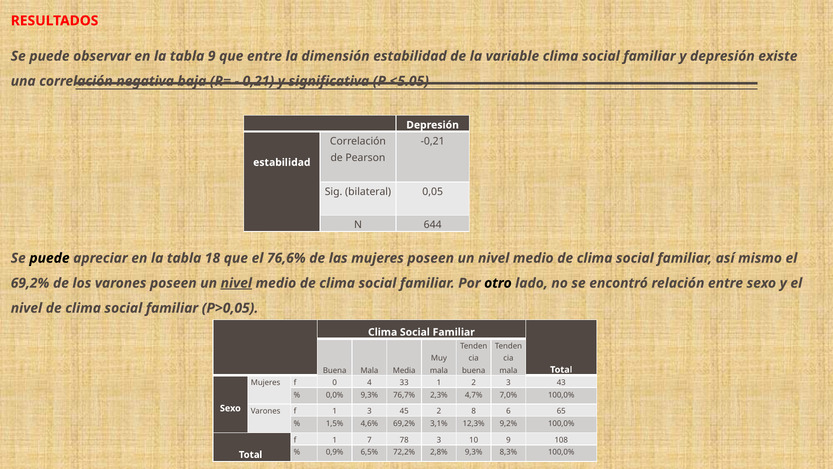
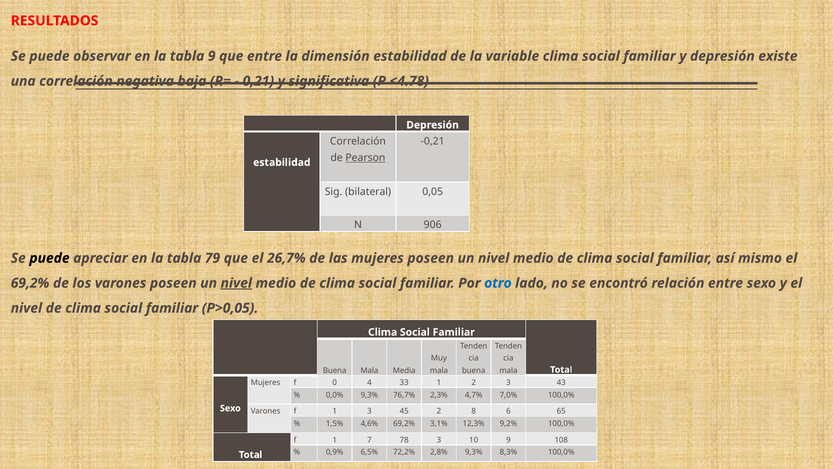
<5.05: <5.05 -> <4.78
Pearson underline: none -> present
644: 644 -> 906
18: 18 -> 79
76,6%: 76,6% -> 26,7%
otro colour: black -> blue
